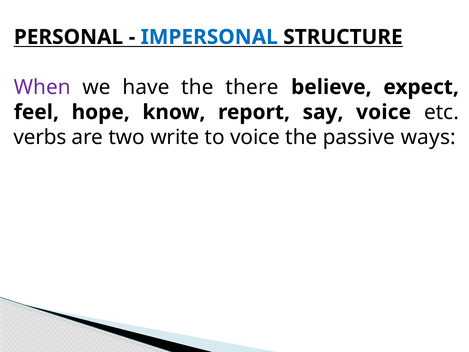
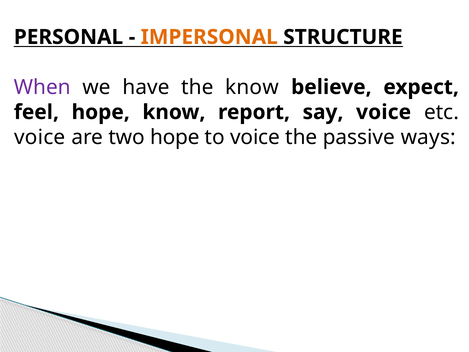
IMPERSONAL colour: blue -> orange
the there: there -> know
verbs at (40, 137): verbs -> voice
two write: write -> hope
